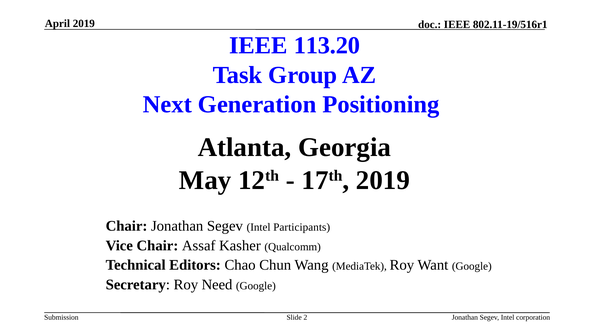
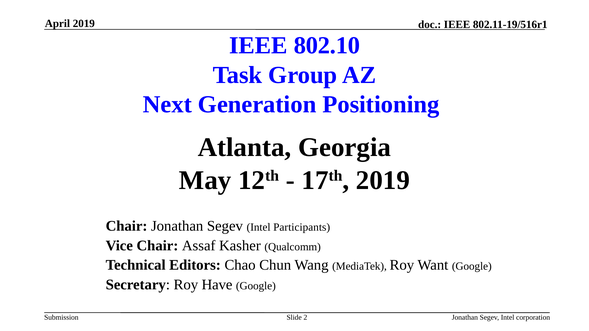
113.20: 113.20 -> 802.10
Need: Need -> Have
